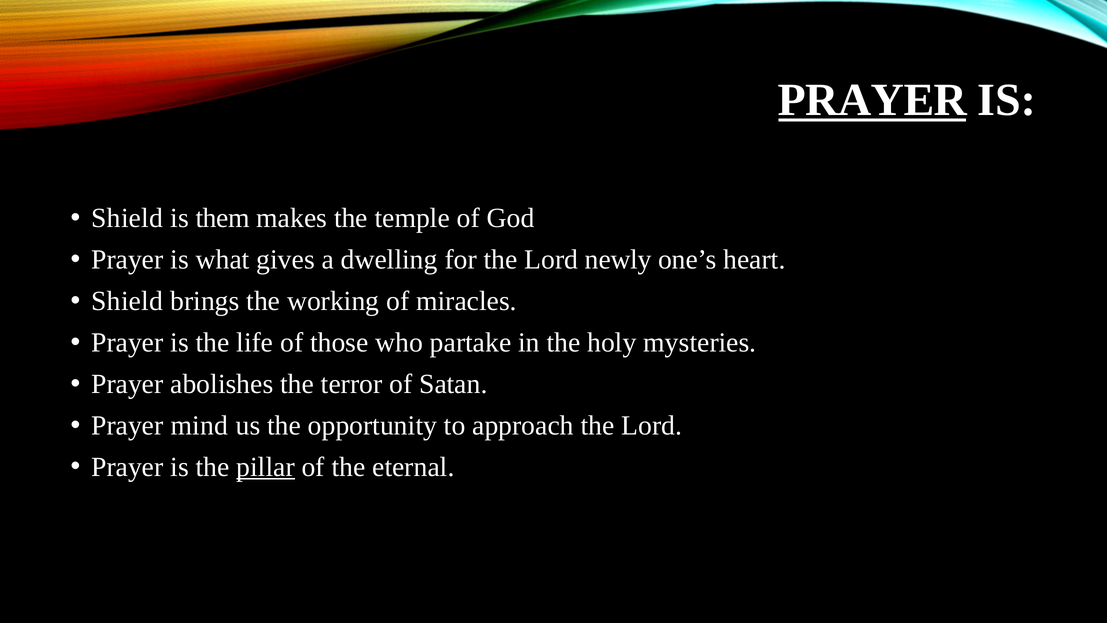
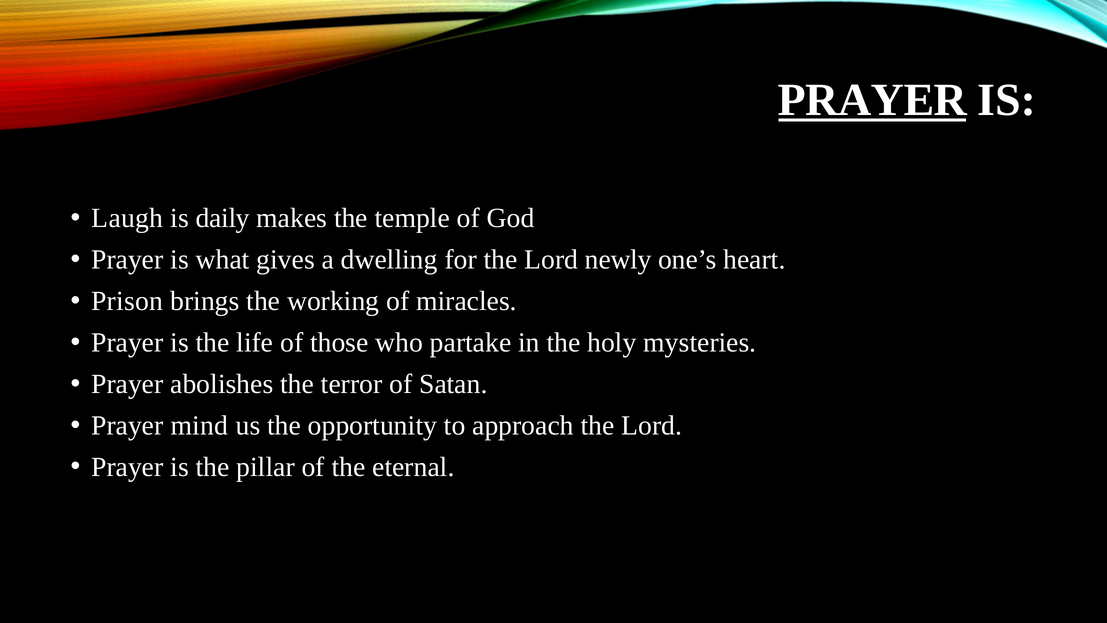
Shield at (127, 218): Shield -> Laugh
them: them -> daily
Shield at (127, 301): Shield -> Prison
pillar underline: present -> none
